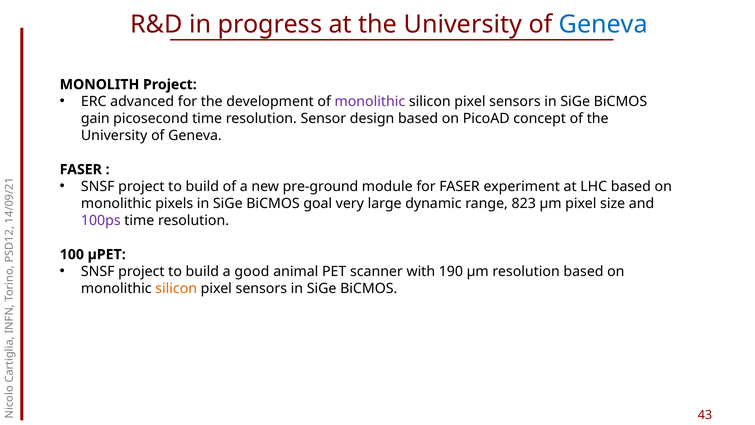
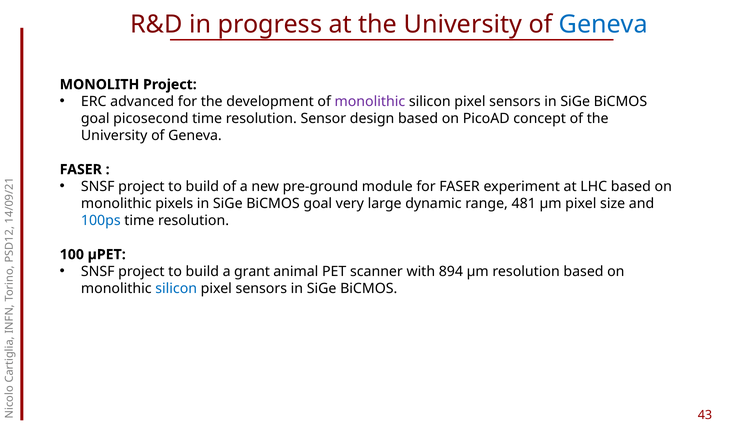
gain at (95, 118): gain -> goal
823: 823 -> 481
100ps colour: purple -> blue
good: good -> grant
190: 190 -> 894
silicon at (176, 288) colour: orange -> blue
